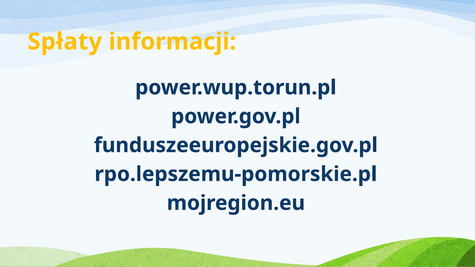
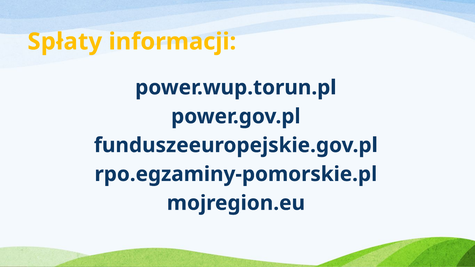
rpo.lepszemu-pomorskie.pl: rpo.lepszemu-pomorskie.pl -> rpo.egzaminy-pomorskie.pl
